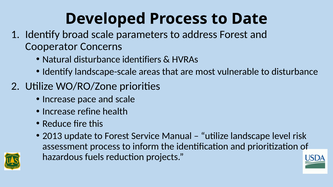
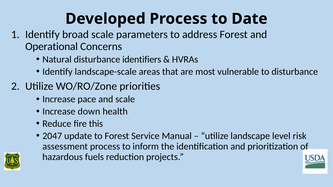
Cooperator: Cooperator -> Operational
refine: refine -> down
2013: 2013 -> 2047
